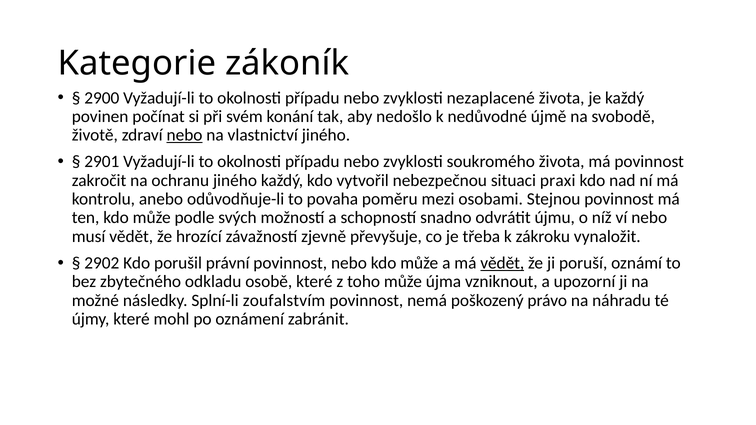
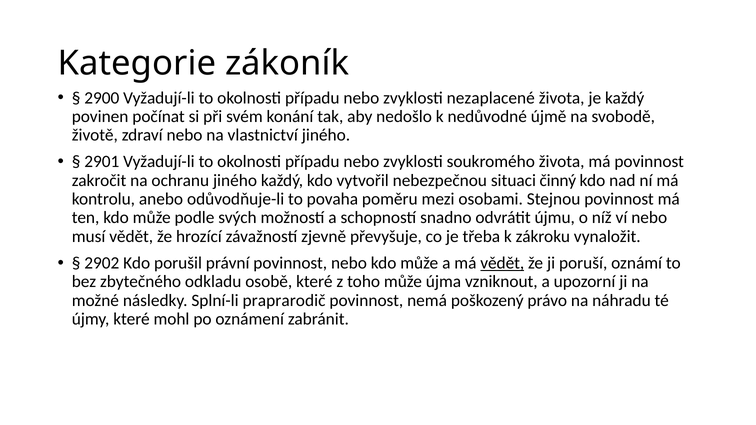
nebo at (185, 135) underline: present -> none
praxi: praxi -> činný
zoufalstvím: zoufalstvím -> praprarodič
